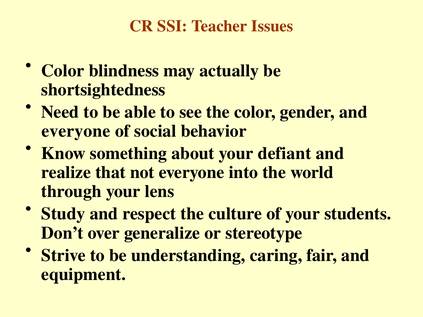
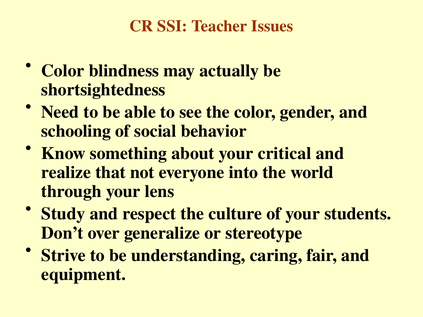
everyone at (76, 131): everyone -> schooling
defiant: defiant -> critical
